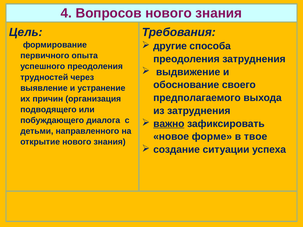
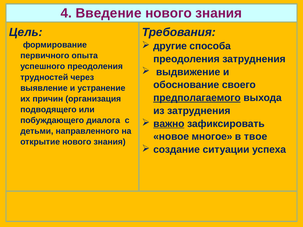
Вопросов: Вопросов -> Введение
предполагаемого underline: none -> present
форме: форме -> многое
